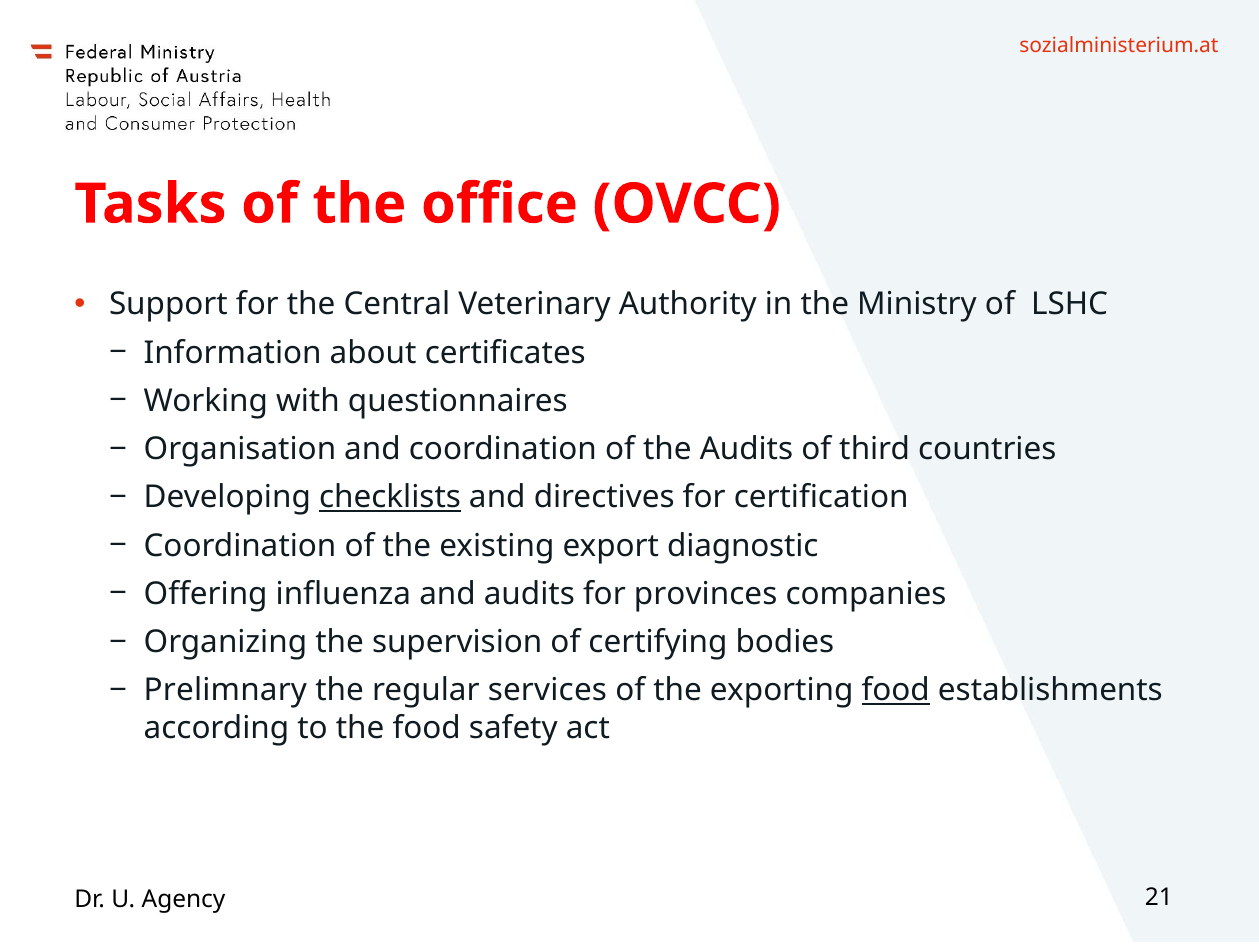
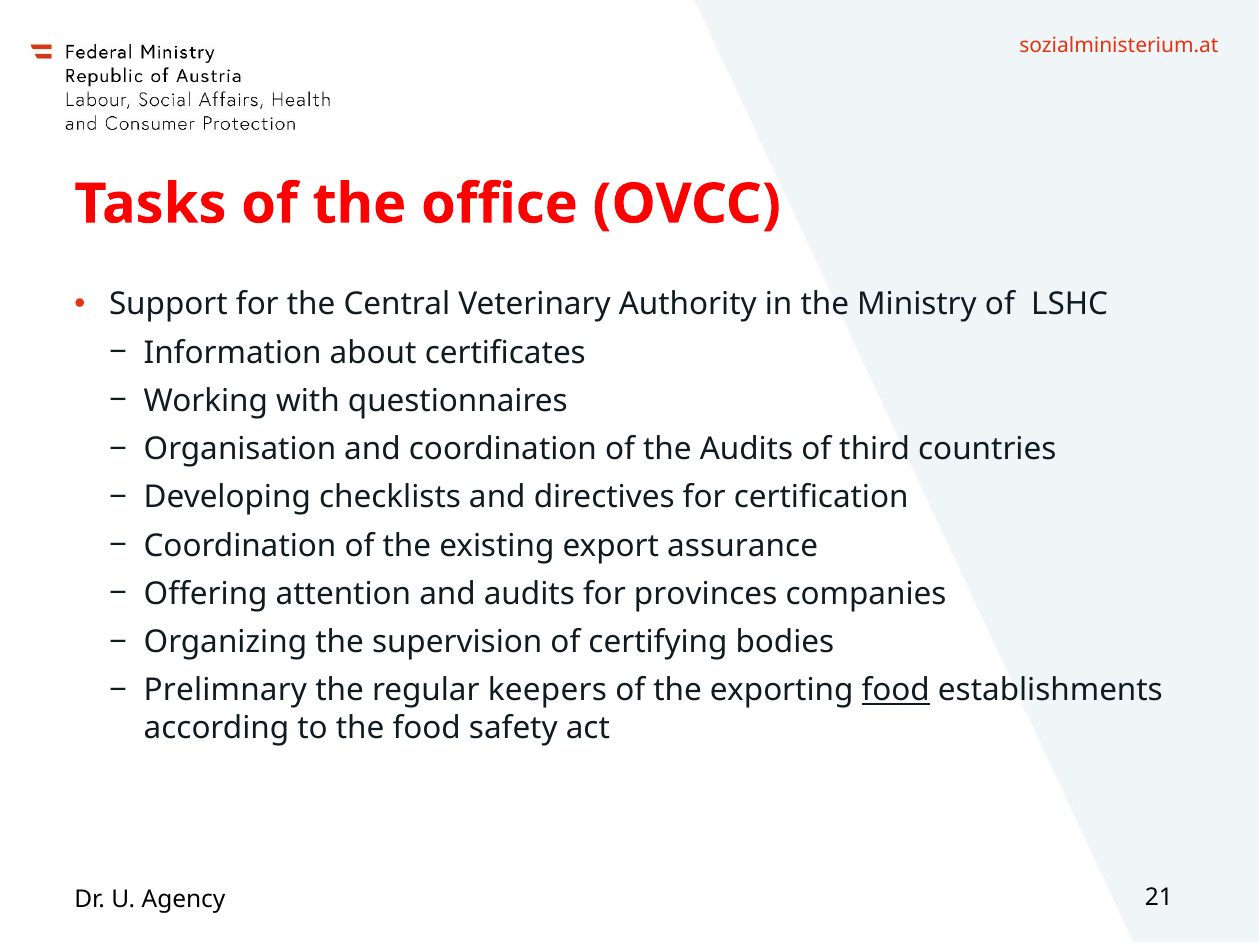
checklists underline: present -> none
diagnostic: diagnostic -> assurance
influenza: influenza -> attention
services: services -> keepers
